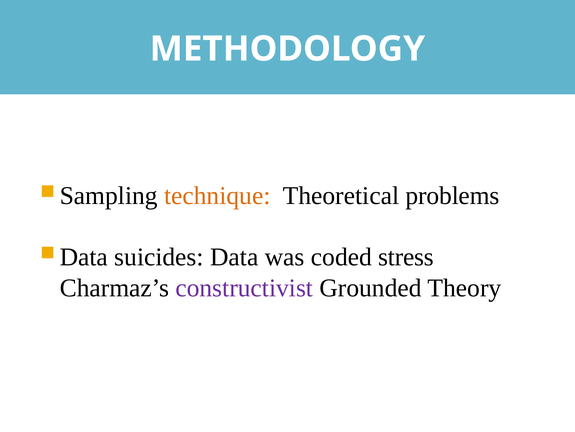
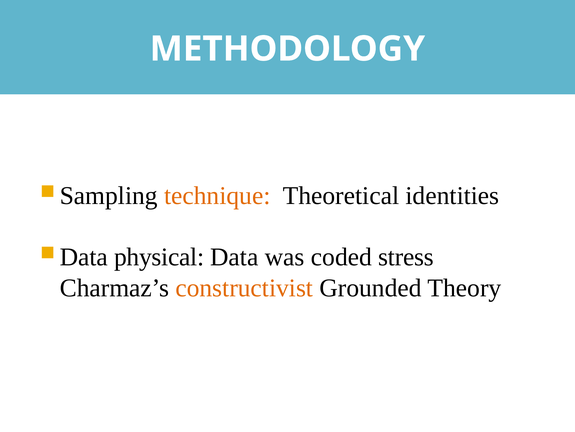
problems: problems -> identities
suicides: suicides -> physical
constructivist colour: purple -> orange
